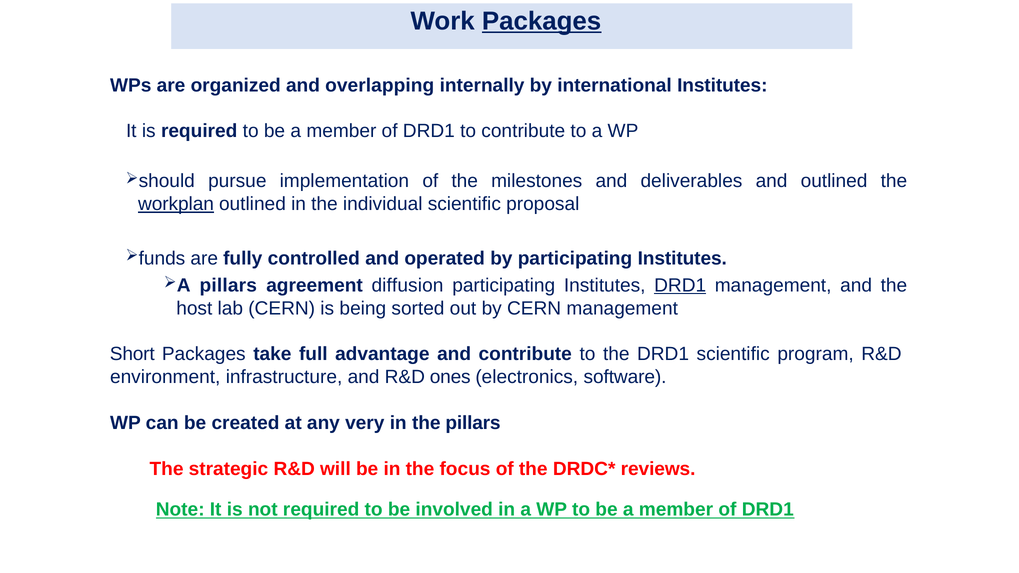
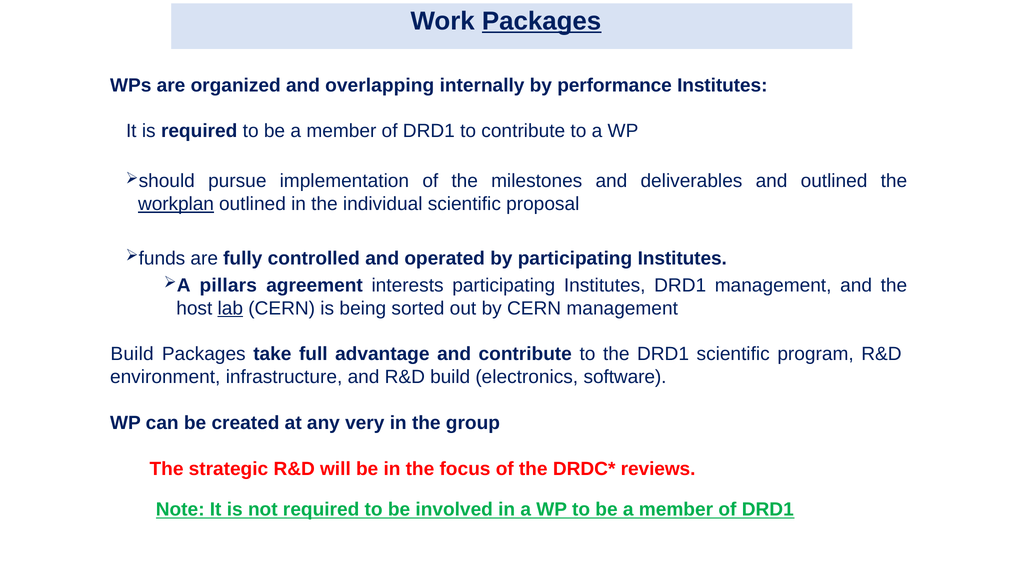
international: international -> performance
diffusion: diffusion -> interests
DRD1 at (680, 285) underline: present -> none
lab underline: none -> present
Short at (132, 354): Short -> Build
R&D ones: ones -> build
the pillars: pillars -> group
